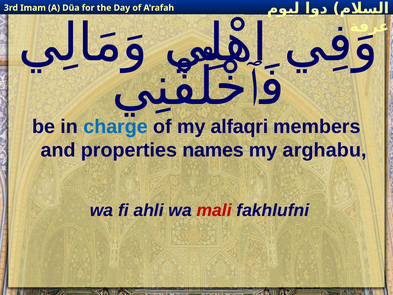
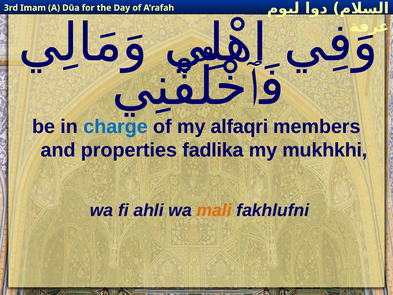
names: names -> fadlika
arghabu: arghabu -> mukhkhi
mali colour: red -> orange
